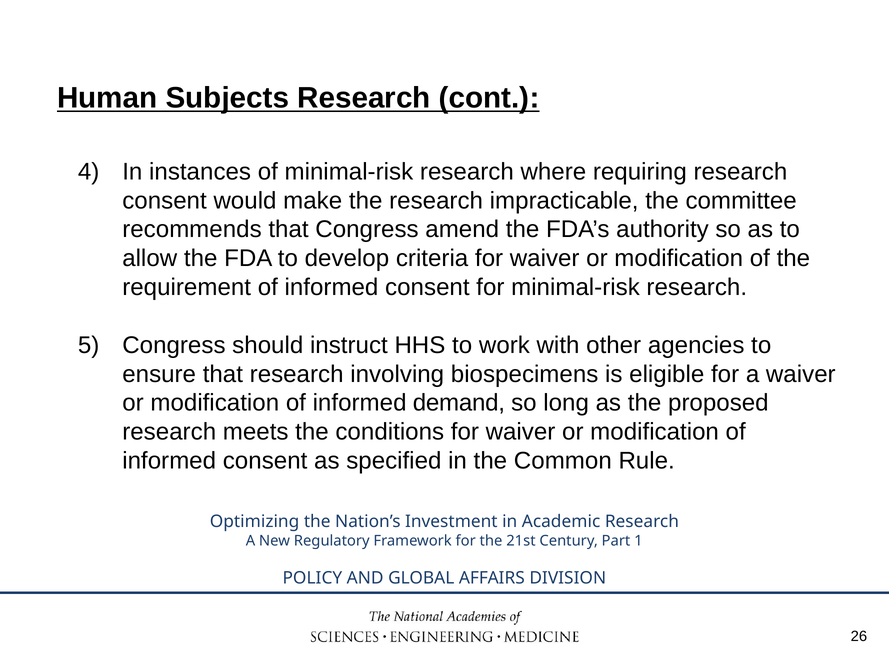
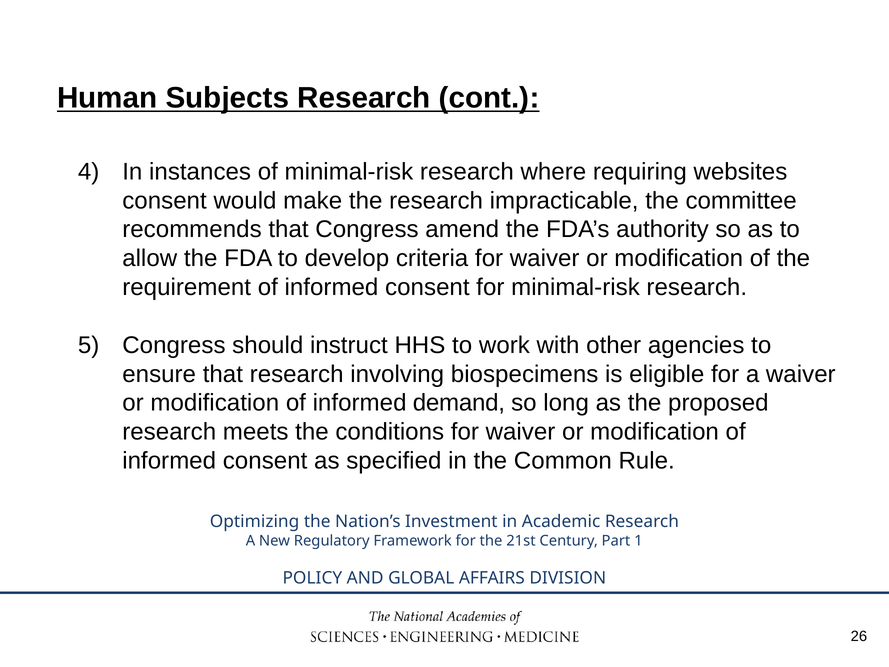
requiring research: research -> websites
